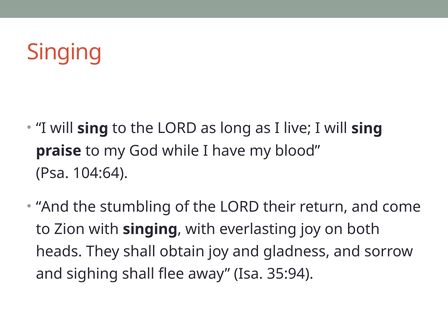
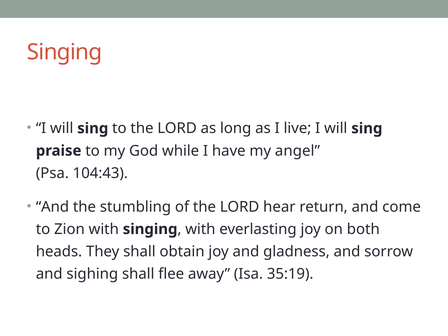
blood: blood -> angel
104:64: 104:64 -> 104:43
their: their -> hear
35:94: 35:94 -> 35:19
